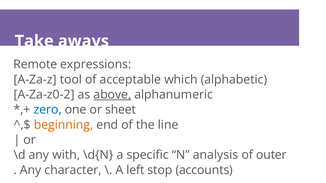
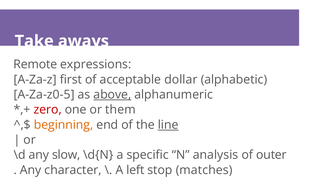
tool: tool -> first
which: which -> dollar
A-Za-z0-2: A-Za-z0-2 -> A-Za-z0-5
zero colour: blue -> red
sheet: sheet -> them
line underline: none -> present
with: with -> slow
accounts: accounts -> matches
